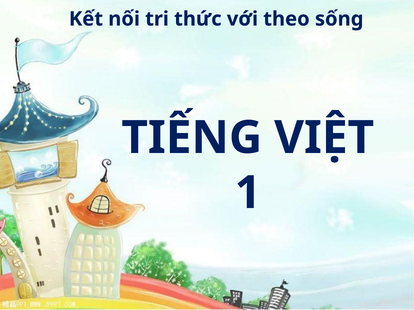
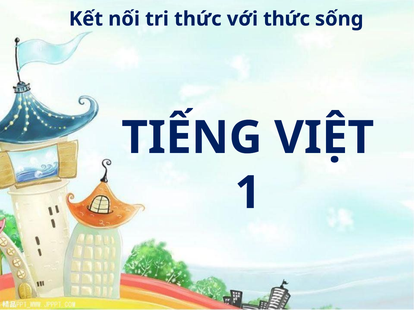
với theo: theo -> thức
